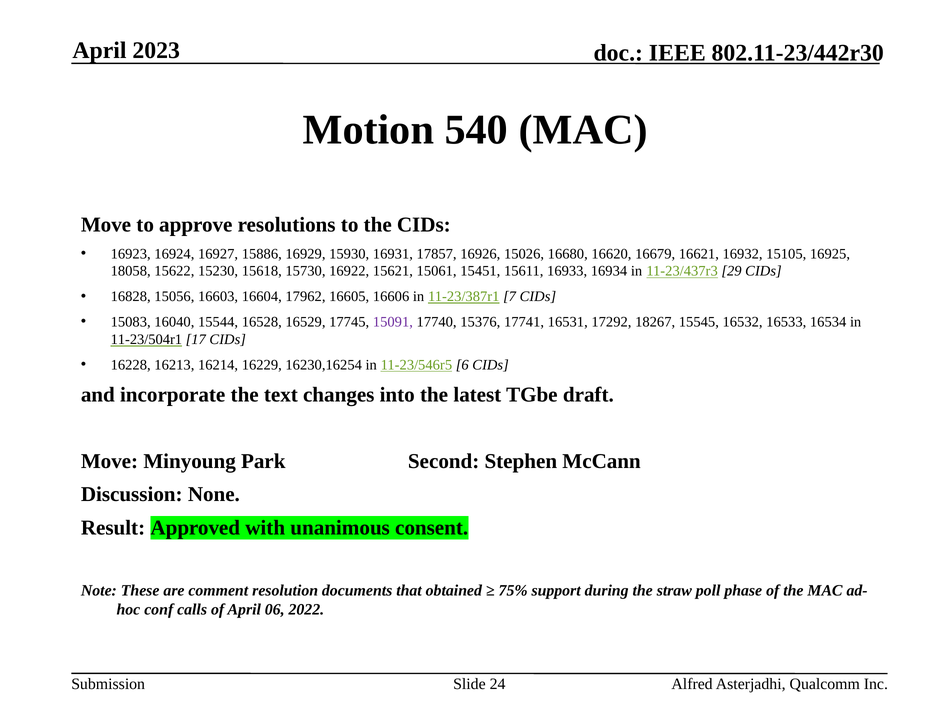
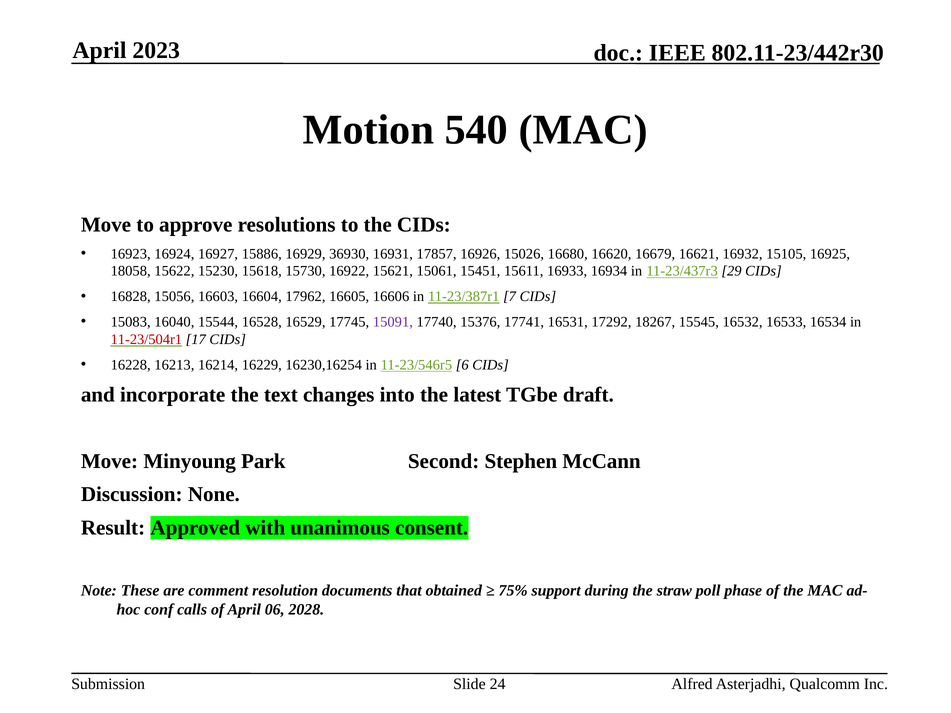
15930: 15930 -> 36930
11-23/504r1 colour: black -> red
2022: 2022 -> 2028
